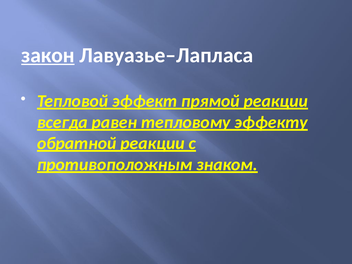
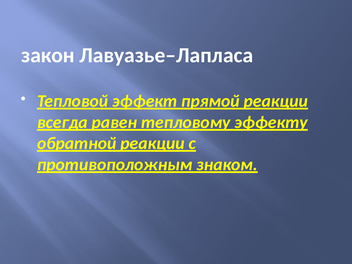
закон underline: present -> none
